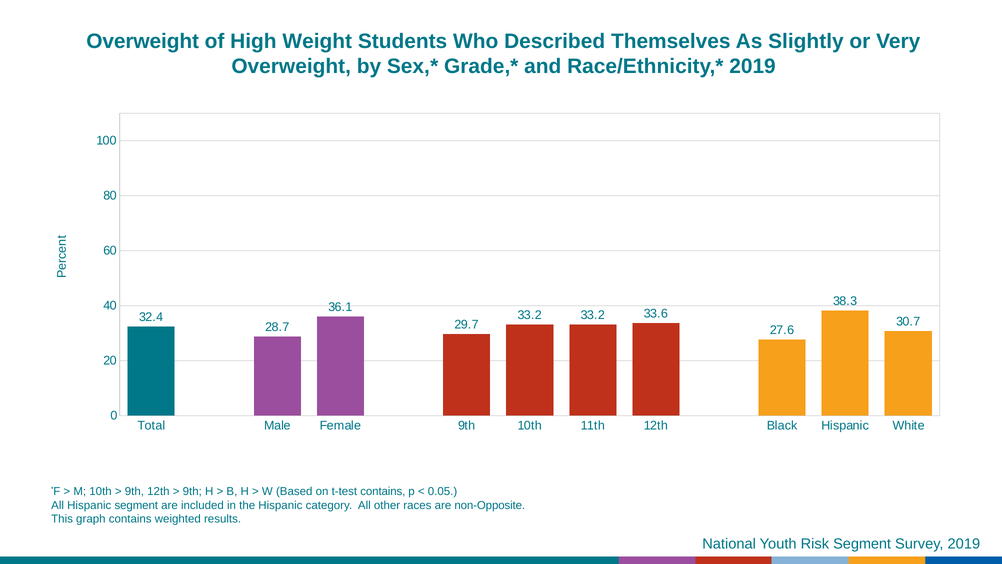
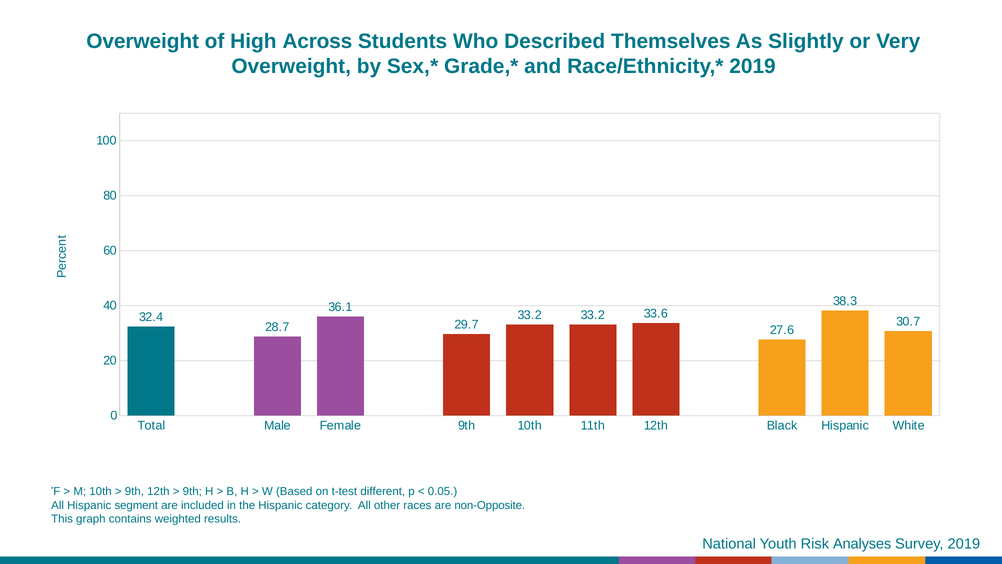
Weight: Weight -> Across
t-test contains: contains -> different
Risk Segment: Segment -> Analyses
